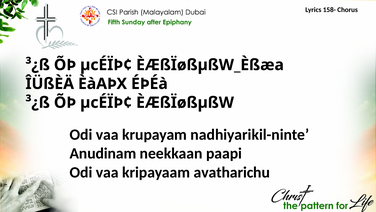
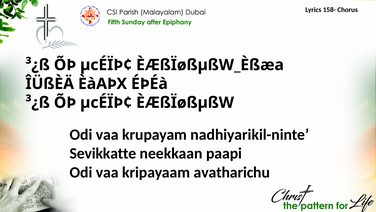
Anudinam: Anudinam -> Sevikkatte
